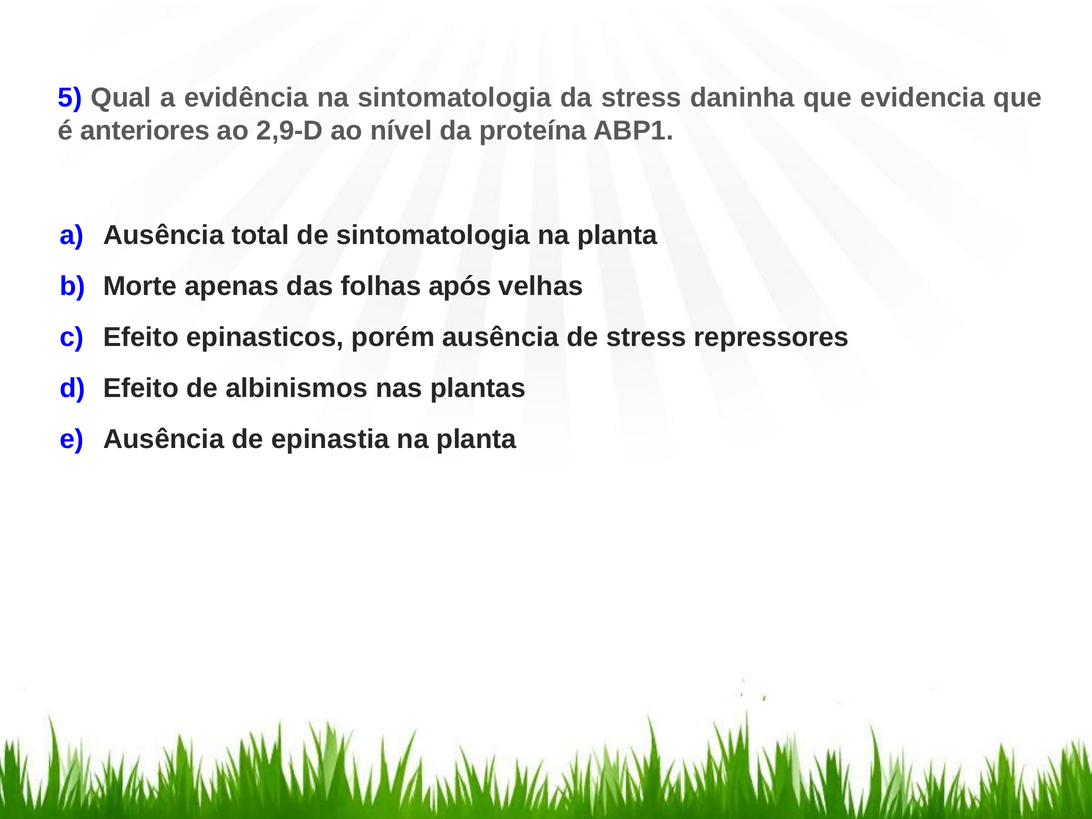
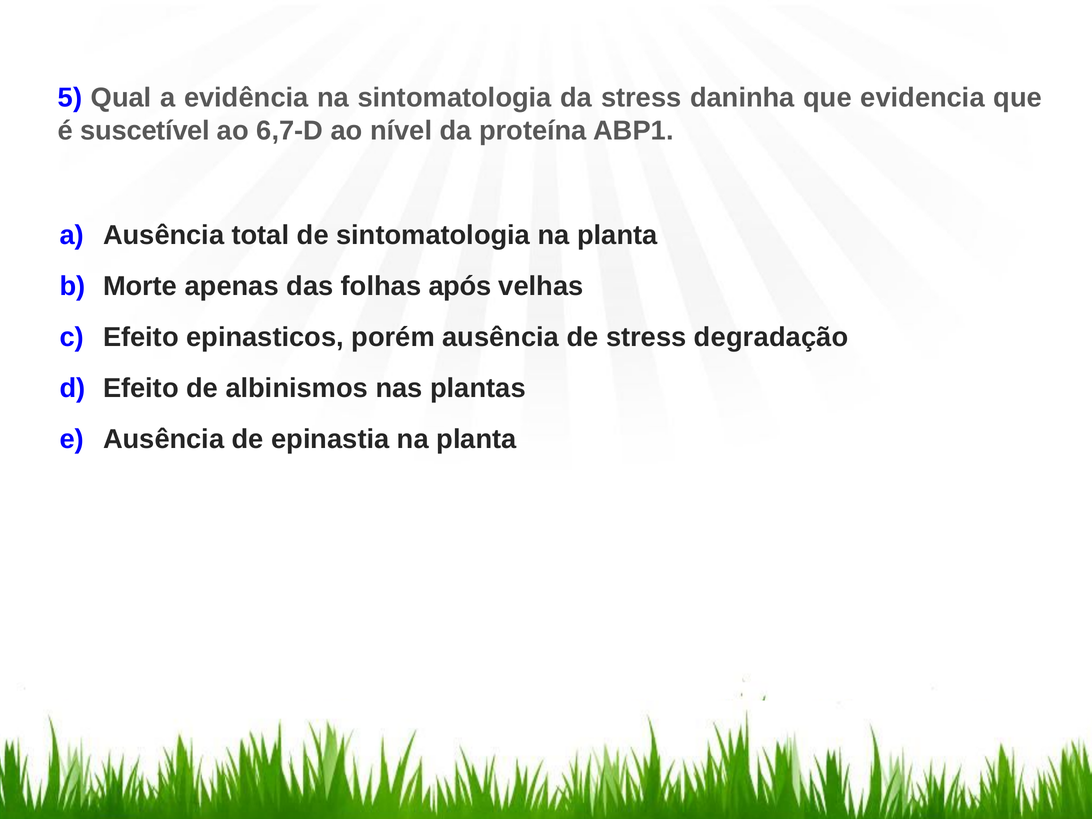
anteriores: anteriores -> suscetível
2,9-D: 2,9-D -> 6,7-D
repressores: repressores -> degradação
